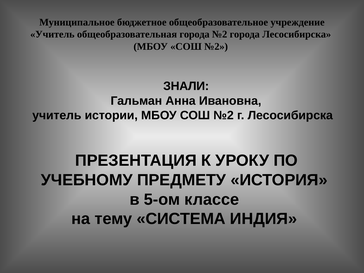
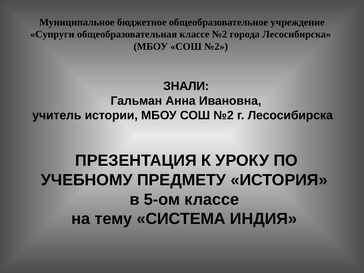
Учитель at (52, 34): Учитель -> Супруги
общеобразовательная города: города -> классе
